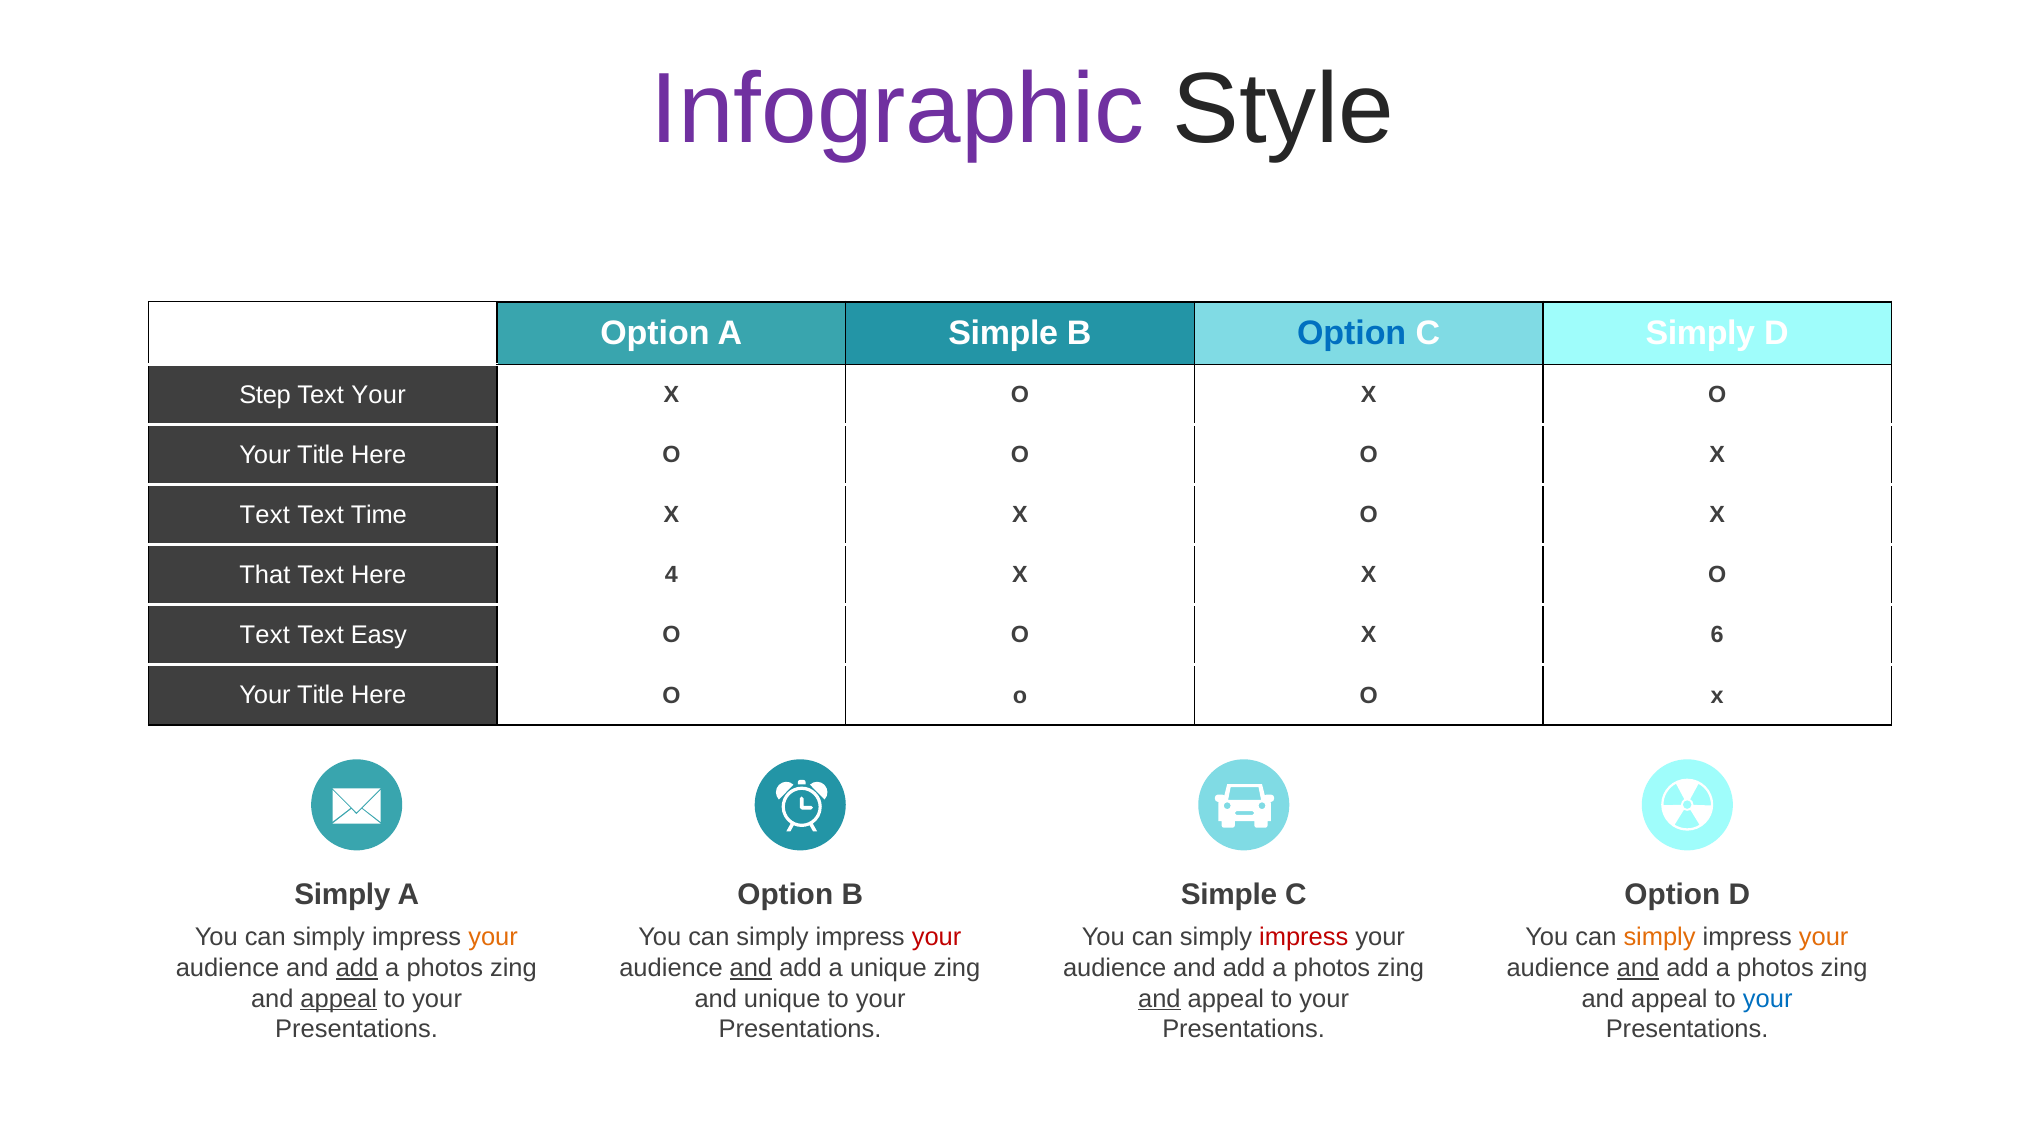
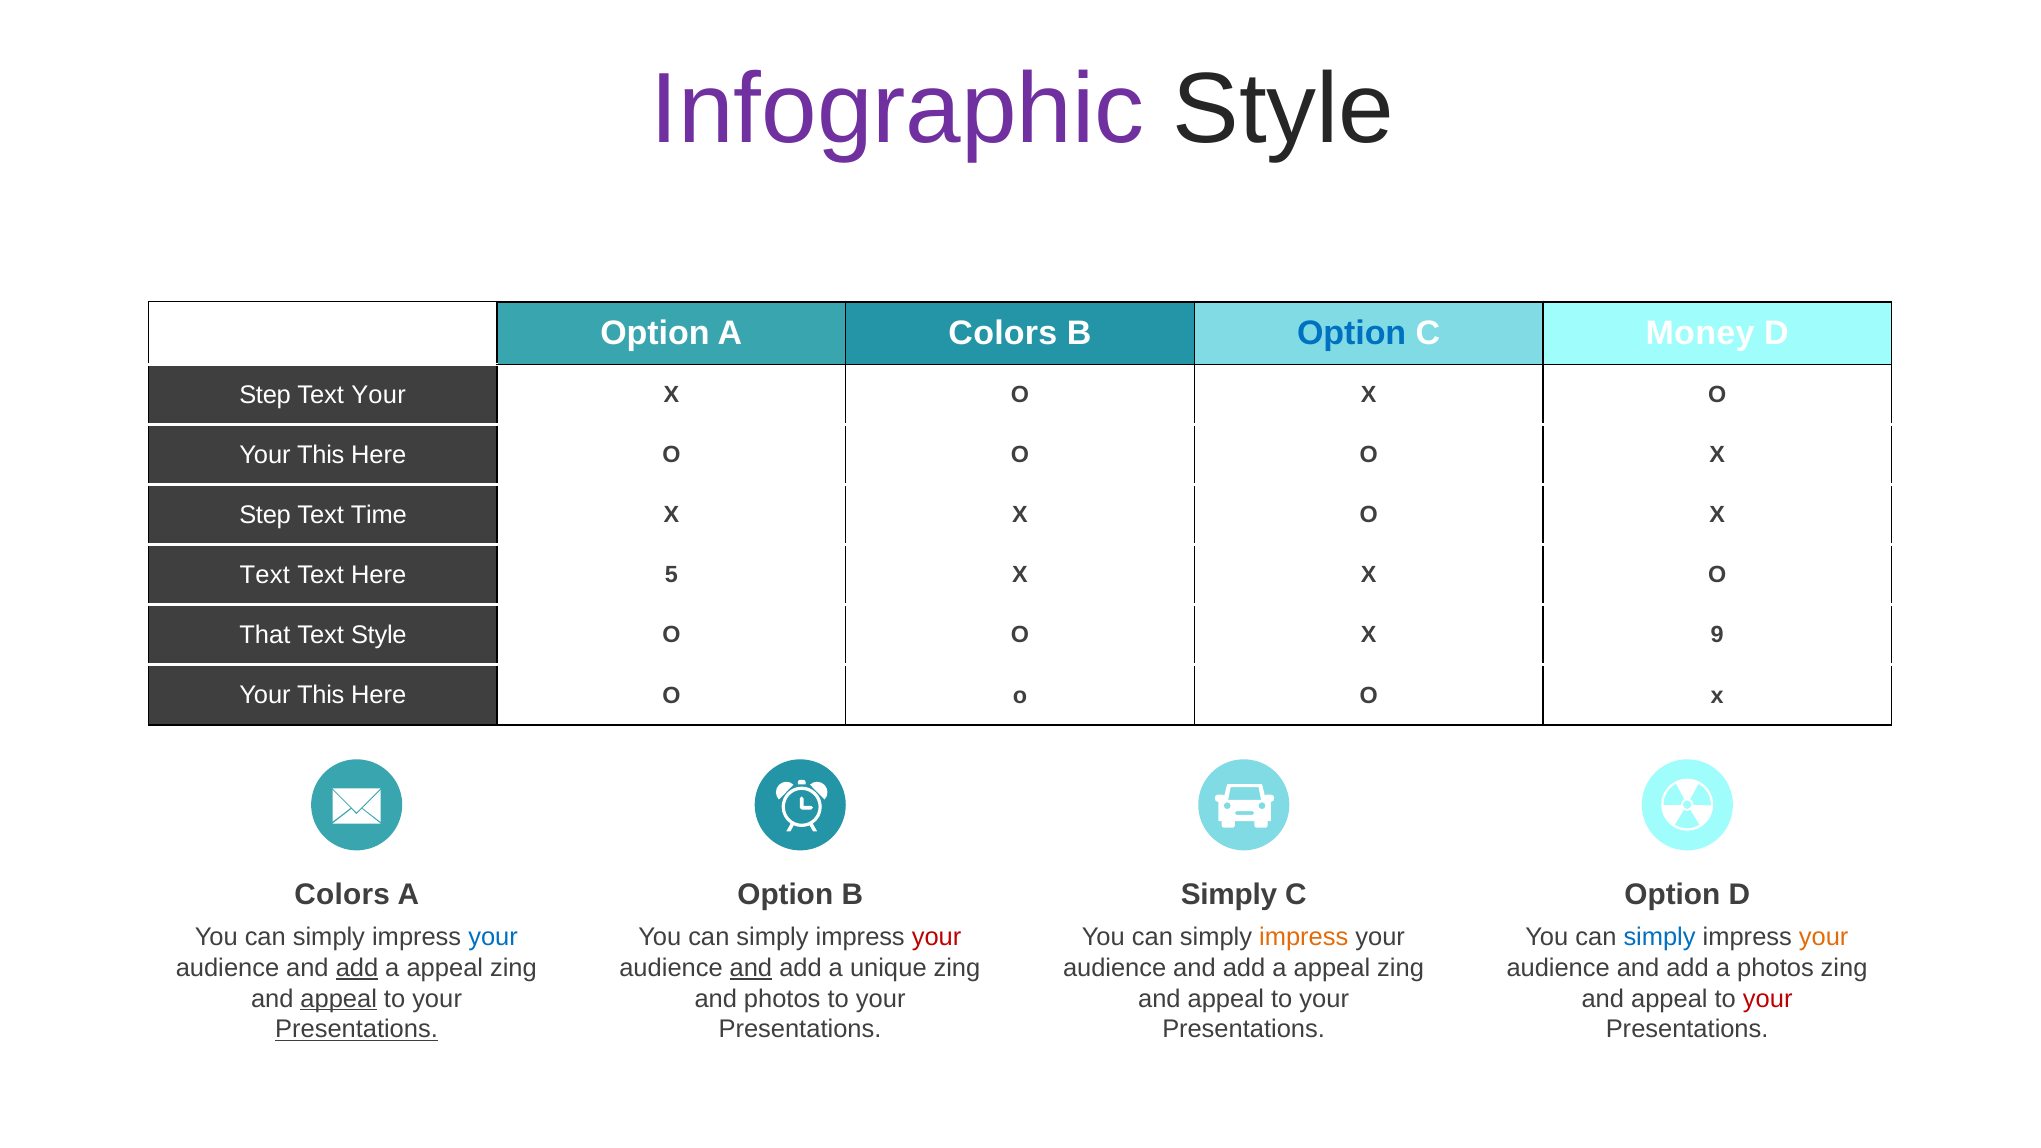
A Simple: Simple -> Colors
C Simply: Simply -> Money
Title at (321, 455): Title -> This
Text at (265, 515): Text -> Step
That at (265, 575): That -> Text
4: 4 -> 5
Text at (265, 635): Text -> That
Text Easy: Easy -> Style
6: 6 -> 9
Title at (321, 695): Title -> This
Simply at (342, 895): Simply -> Colors
Simple at (1229, 895): Simple -> Simply
your at (493, 938) colour: orange -> blue
impress at (1304, 938) colour: red -> orange
simply at (1660, 938) colour: orange -> blue
photos at (445, 968): photos -> appeal
photos at (1332, 968): photos -> appeal
and at (1638, 968) underline: present -> none
and unique: unique -> photos
and at (1159, 999) underline: present -> none
your at (1768, 999) colour: blue -> red
Presentations at (357, 1029) underline: none -> present
